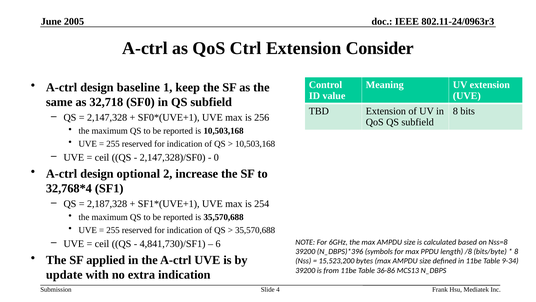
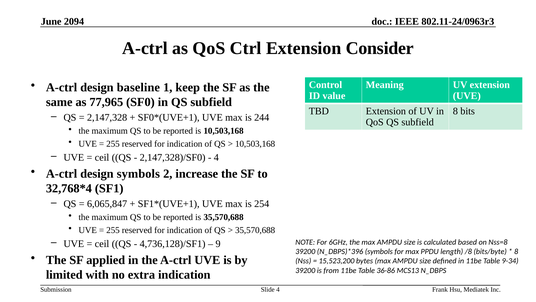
2005: 2005 -> 2094
32,718: 32,718 -> 77,965
256: 256 -> 244
0 at (216, 157): 0 -> 4
design optional: optional -> symbols
2,187,328: 2,187,328 -> 6,065,847
4,841,730)/SF1: 4,841,730)/SF1 -> 4,736,128)/SF1
6: 6 -> 9
update: update -> limited
